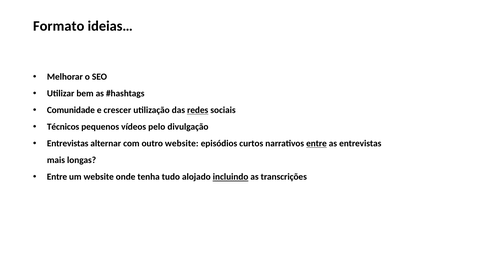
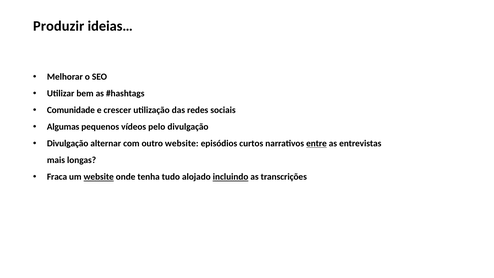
Formato: Formato -> Produzir
redes underline: present -> none
Técnicos: Técnicos -> Algumas
Entrevistas at (68, 143): Entrevistas -> Divulgação
Entre at (57, 177): Entre -> Fraca
website at (99, 177) underline: none -> present
